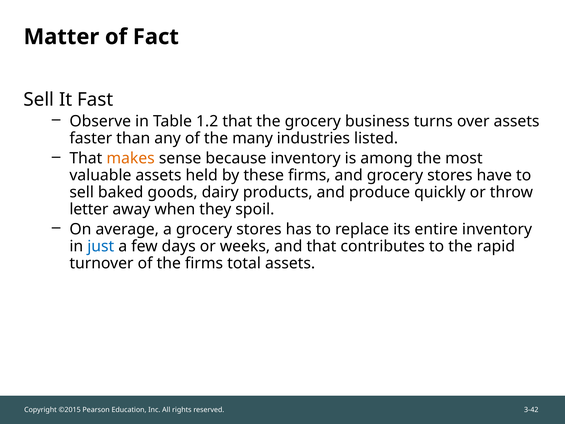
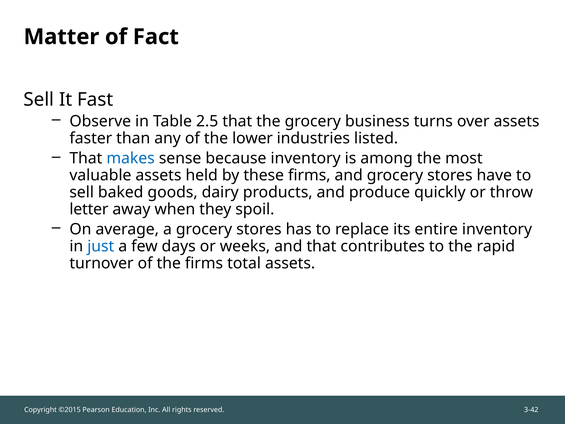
1.2: 1.2 -> 2.5
many: many -> lower
makes colour: orange -> blue
